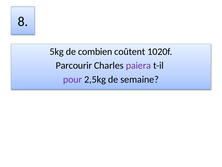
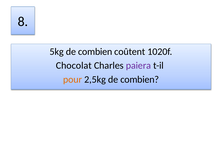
Parcourir: Parcourir -> Chocolat
pour colour: purple -> orange
2,5kg de semaine: semaine -> combien
